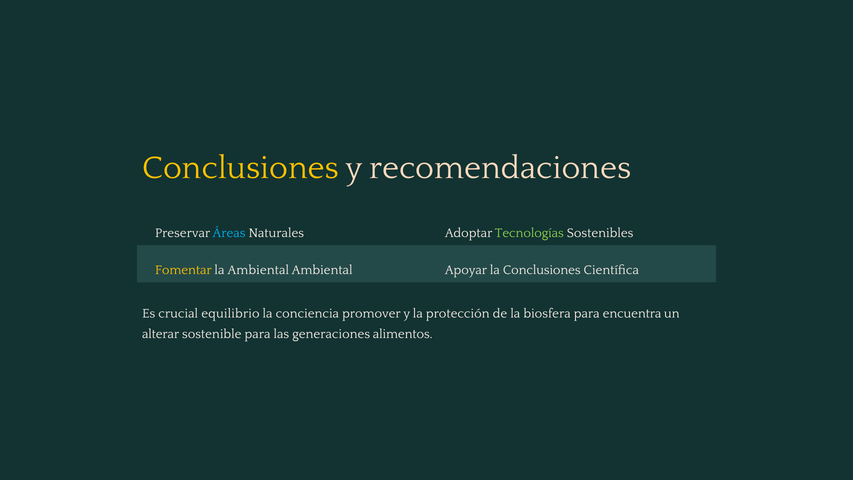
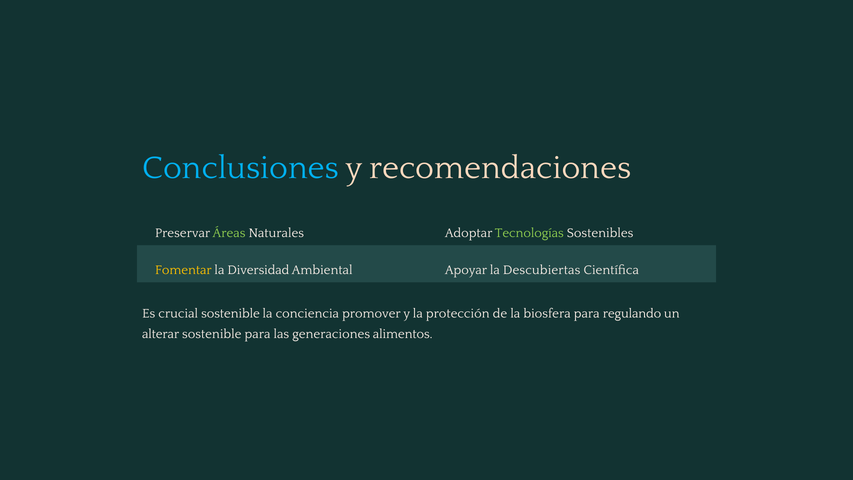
Conclusiones at (241, 167) colour: yellow -> light blue
Áreas colour: light blue -> light green
la Ambiental: Ambiental -> Diversidad
la Conclusiones: Conclusiones -> Descubiertas
crucial equilibrio: equilibrio -> sostenible
encuentra: encuentra -> regulando
